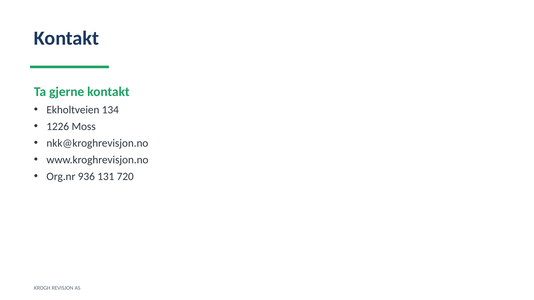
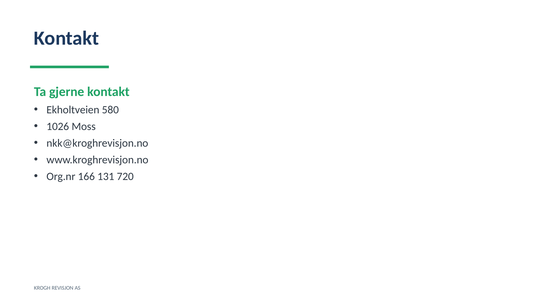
134: 134 -> 580
1226: 1226 -> 1026
936: 936 -> 166
